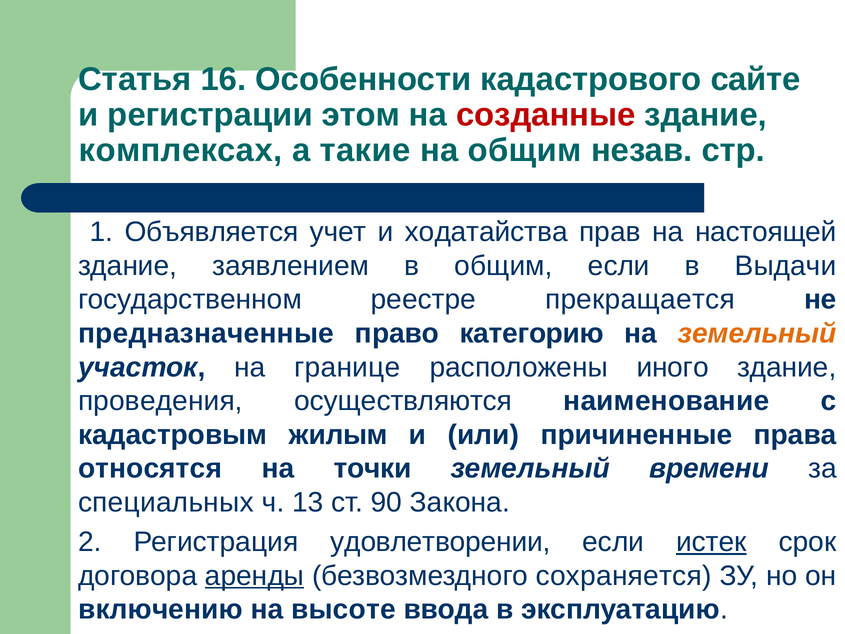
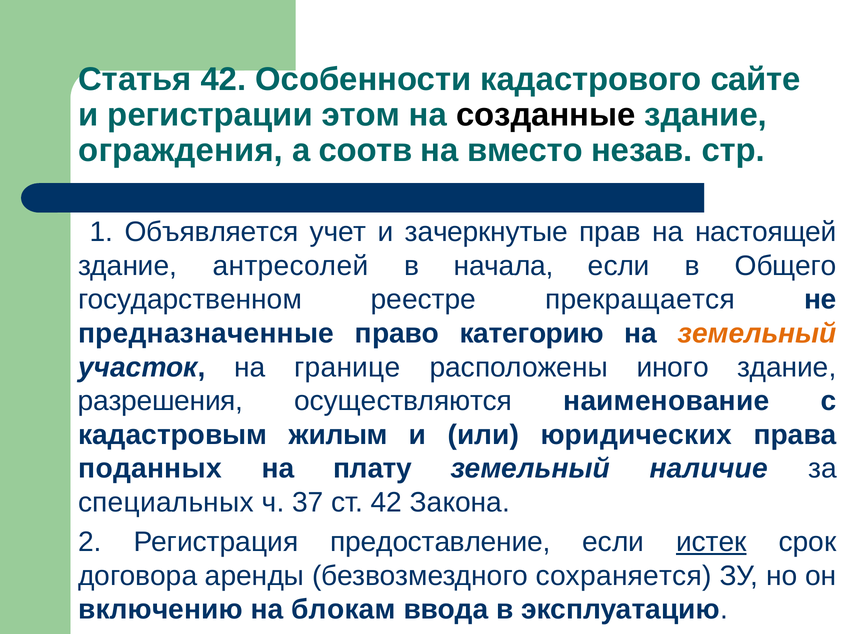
Статья 16: 16 -> 42
созданные colour: red -> black
комплексах: комплексах -> ограждения
такие: такие -> соотв
на общим: общим -> вместо
ходатайства: ходатайства -> зачеркнутые
заявлением: заявлением -> антресолей
в общим: общим -> начала
Выдачи: Выдачи -> Общего
проведения: проведения -> разрешения
причиненные: причиненные -> юридических
относятся: относятся -> поданных
точки: точки -> плату
времени: времени -> наличие
13: 13 -> 37
ст 90: 90 -> 42
удовлетворении: удовлетворении -> предоставление
аренды underline: present -> none
высоте: высоте -> блокам
